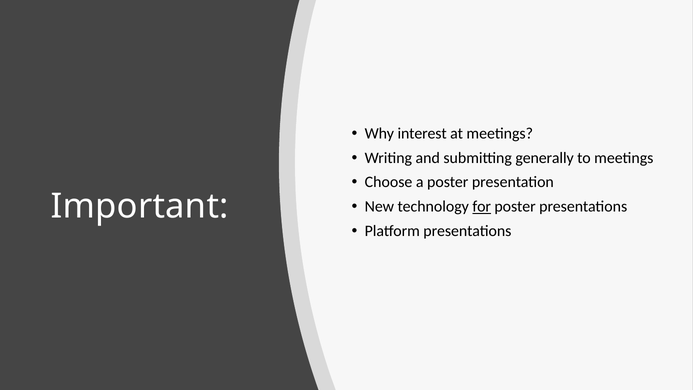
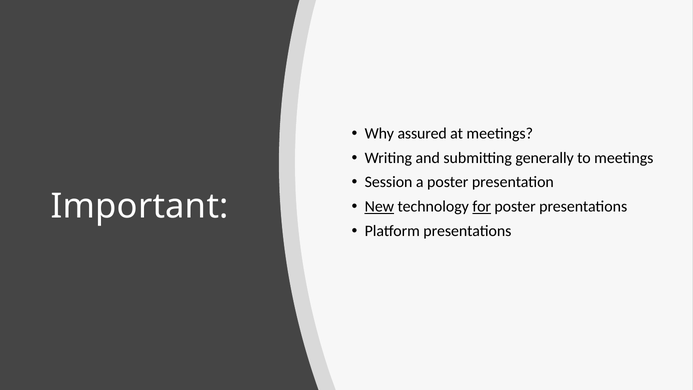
interest: interest -> assured
Choose: Choose -> Session
New underline: none -> present
